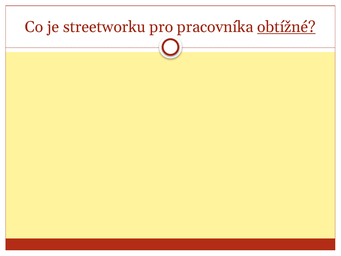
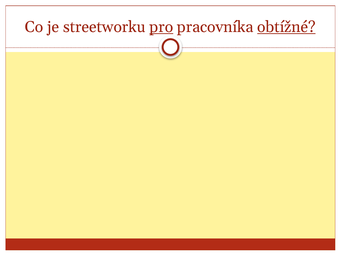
pro underline: none -> present
